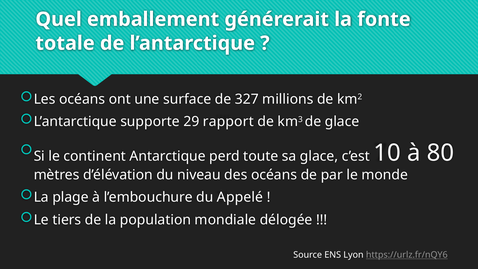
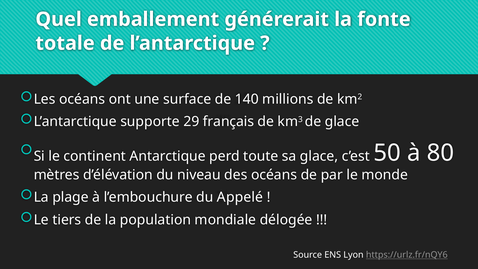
327: 327 -> 140
rapport: rapport -> français
10: 10 -> 50
